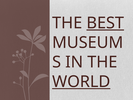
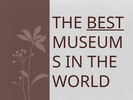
WORLD underline: present -> none
